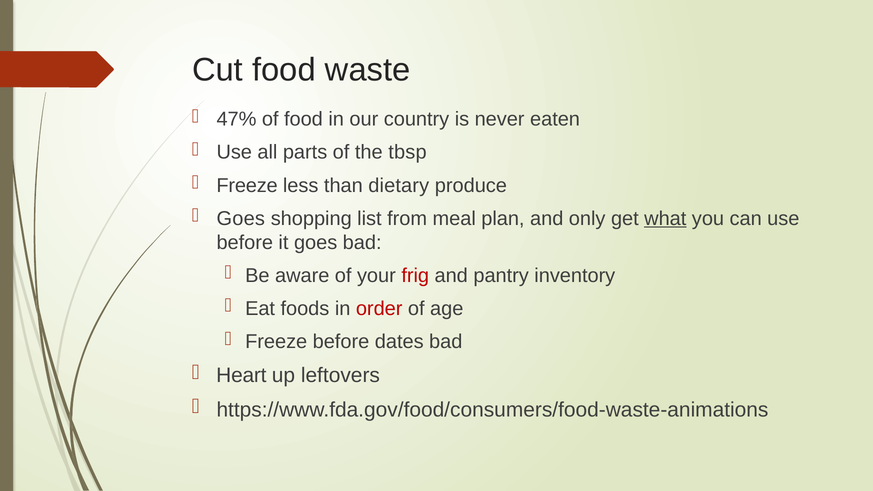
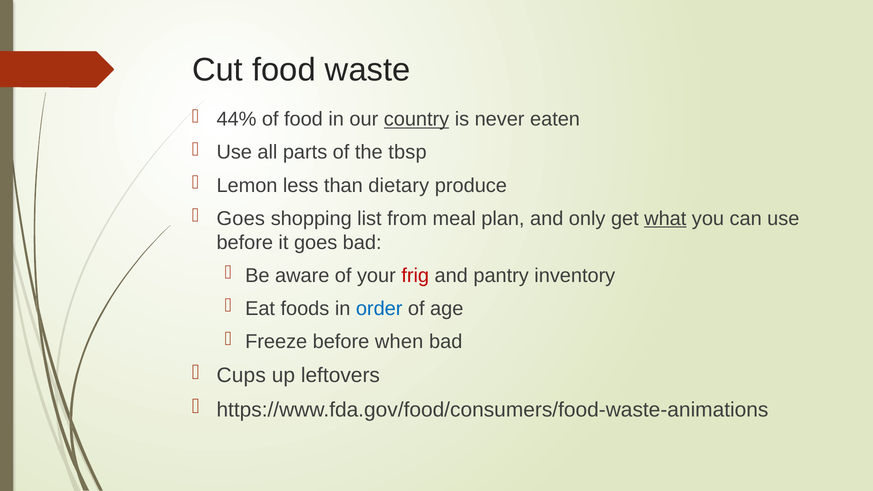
47%: 47% -> 44%
country underline: none -> present
Freeze at (247, 185): Freeze -> Lemon
order colour: red -> blue
dates: dates -> when
Heart: Heart -> Cups
